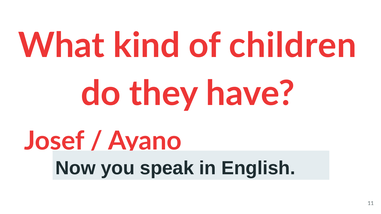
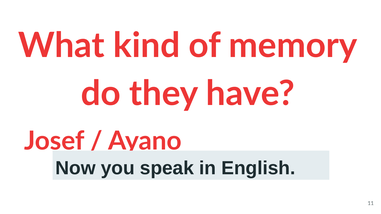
children: children -> memory
